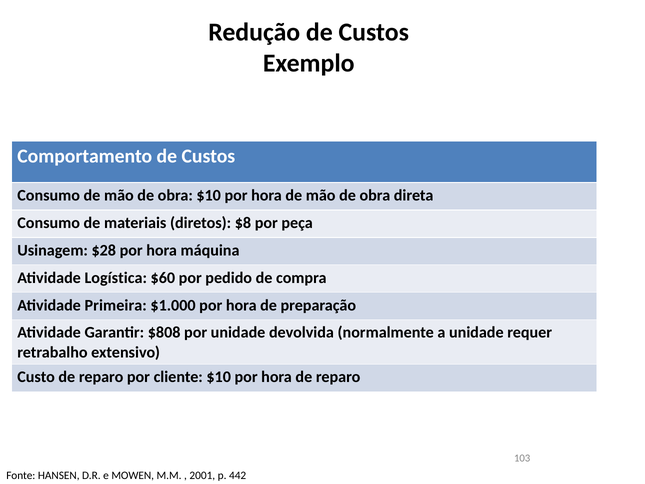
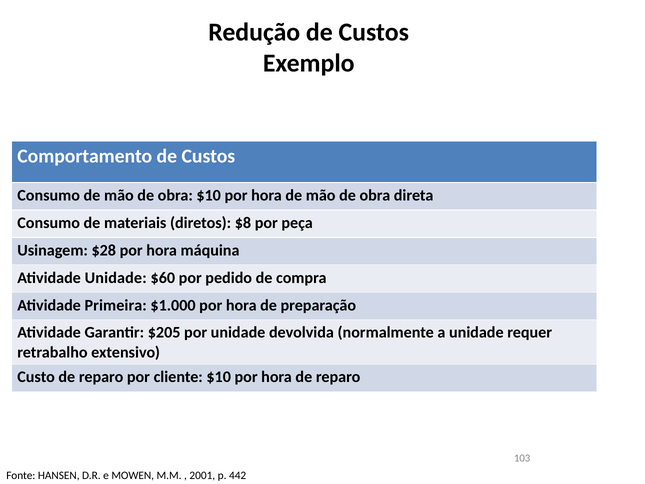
Atividade Logística: Logística -> Unidade
$808: $808 -> $205
